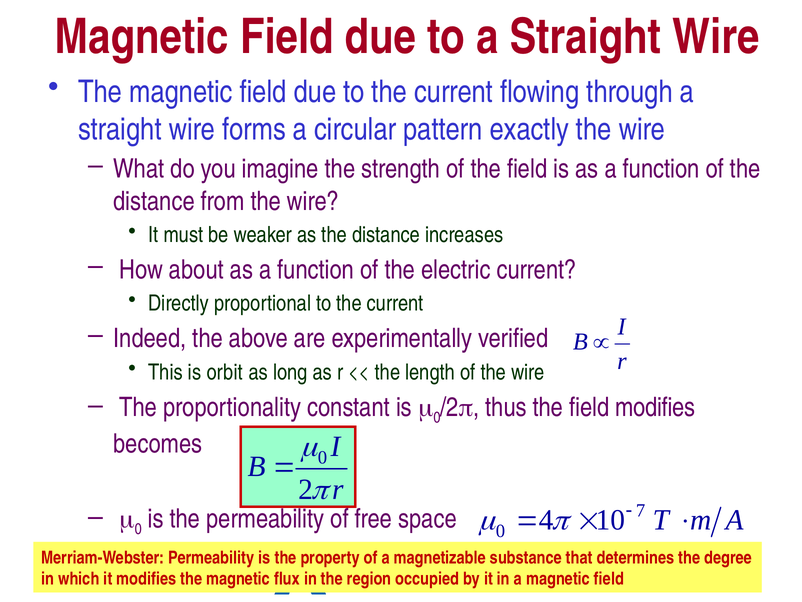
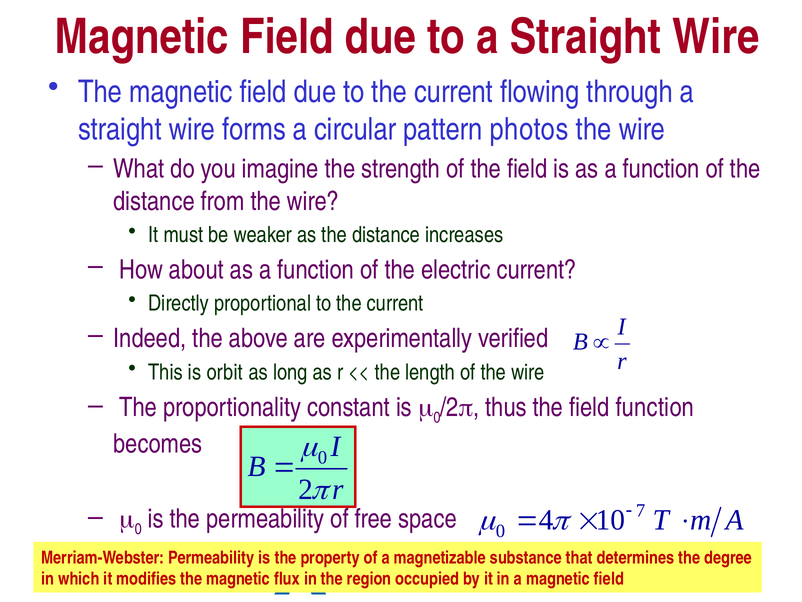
exactly: exactly -> photos
field modifies: modifies -> function
